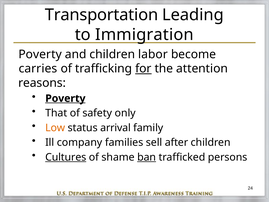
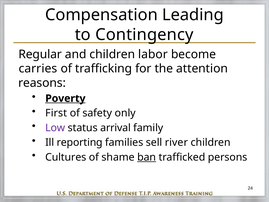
Transportation: Transportation -> Compensation
Immigration: Immigration -> Contingency
Poverty at (40, 54): Poverty -> Regular
for underline: present -> none
That: That -> First
Low colour: orange -> purple
company: company -> reporting
after: after -> river
Cultures underline: present -> none
